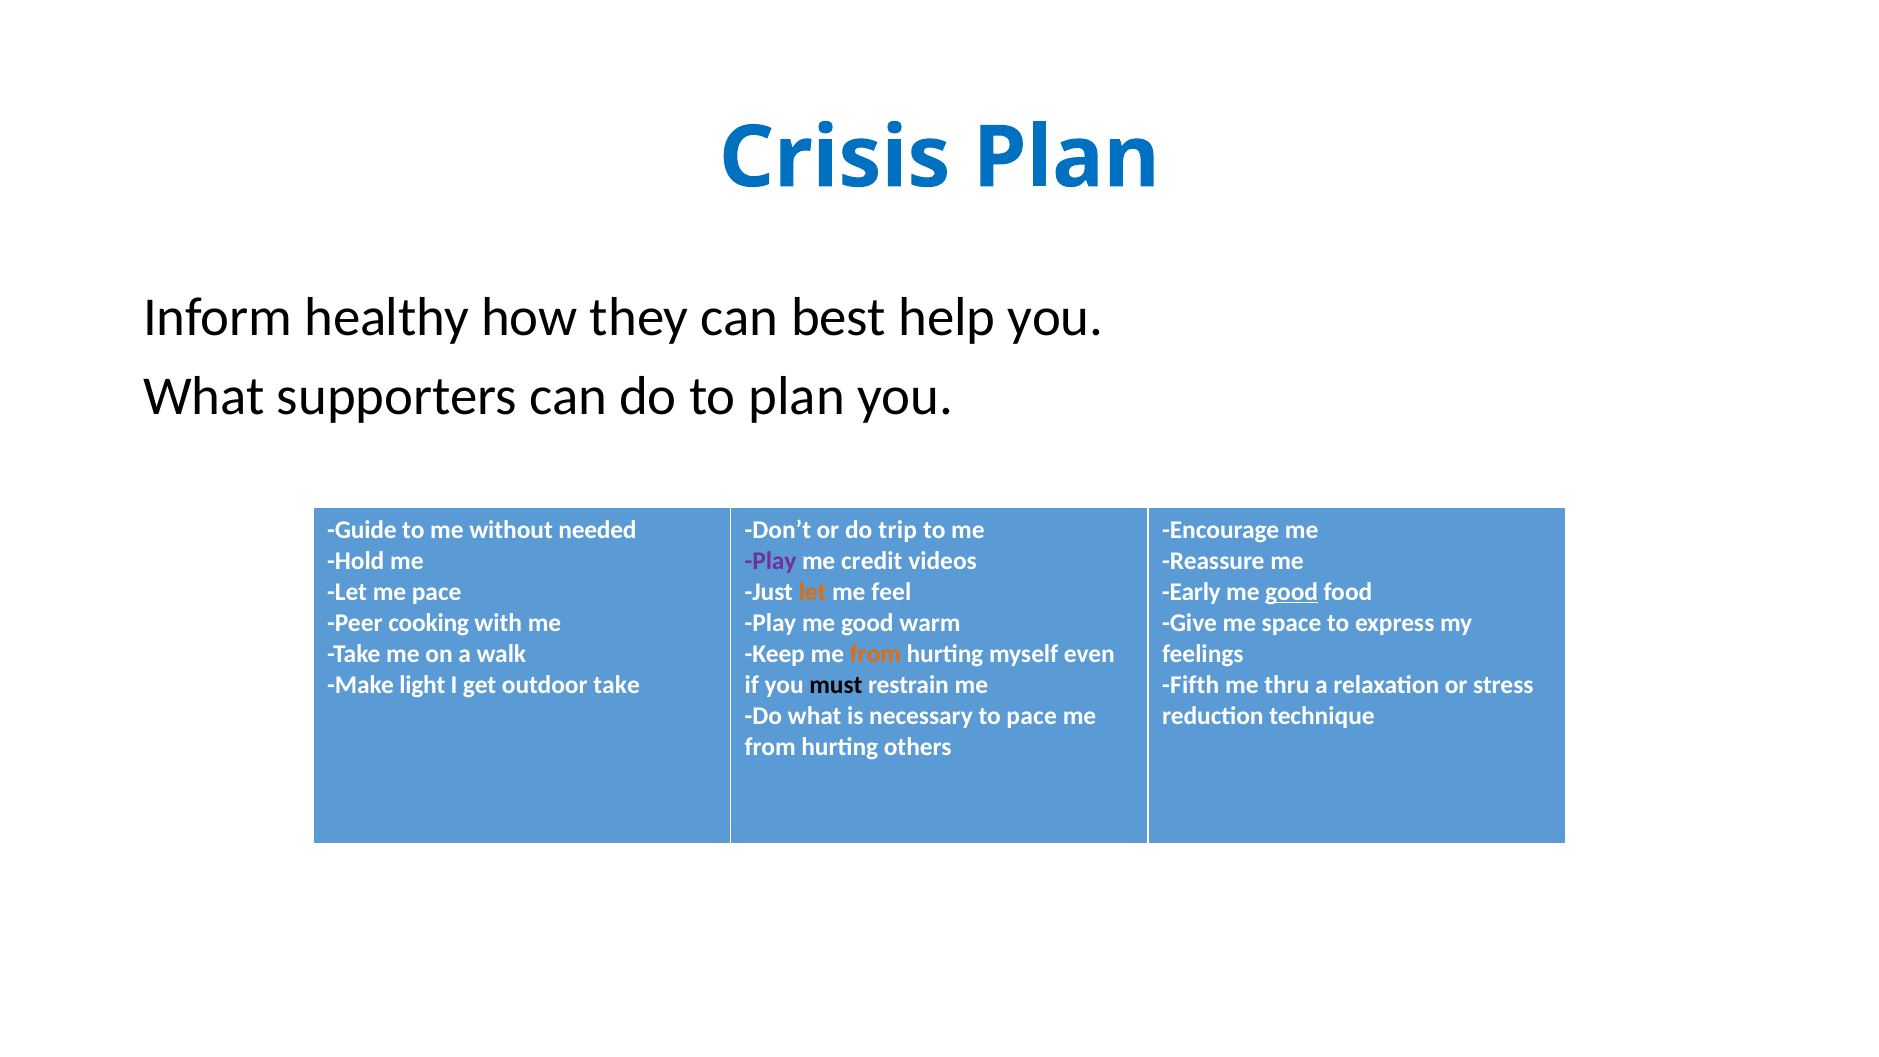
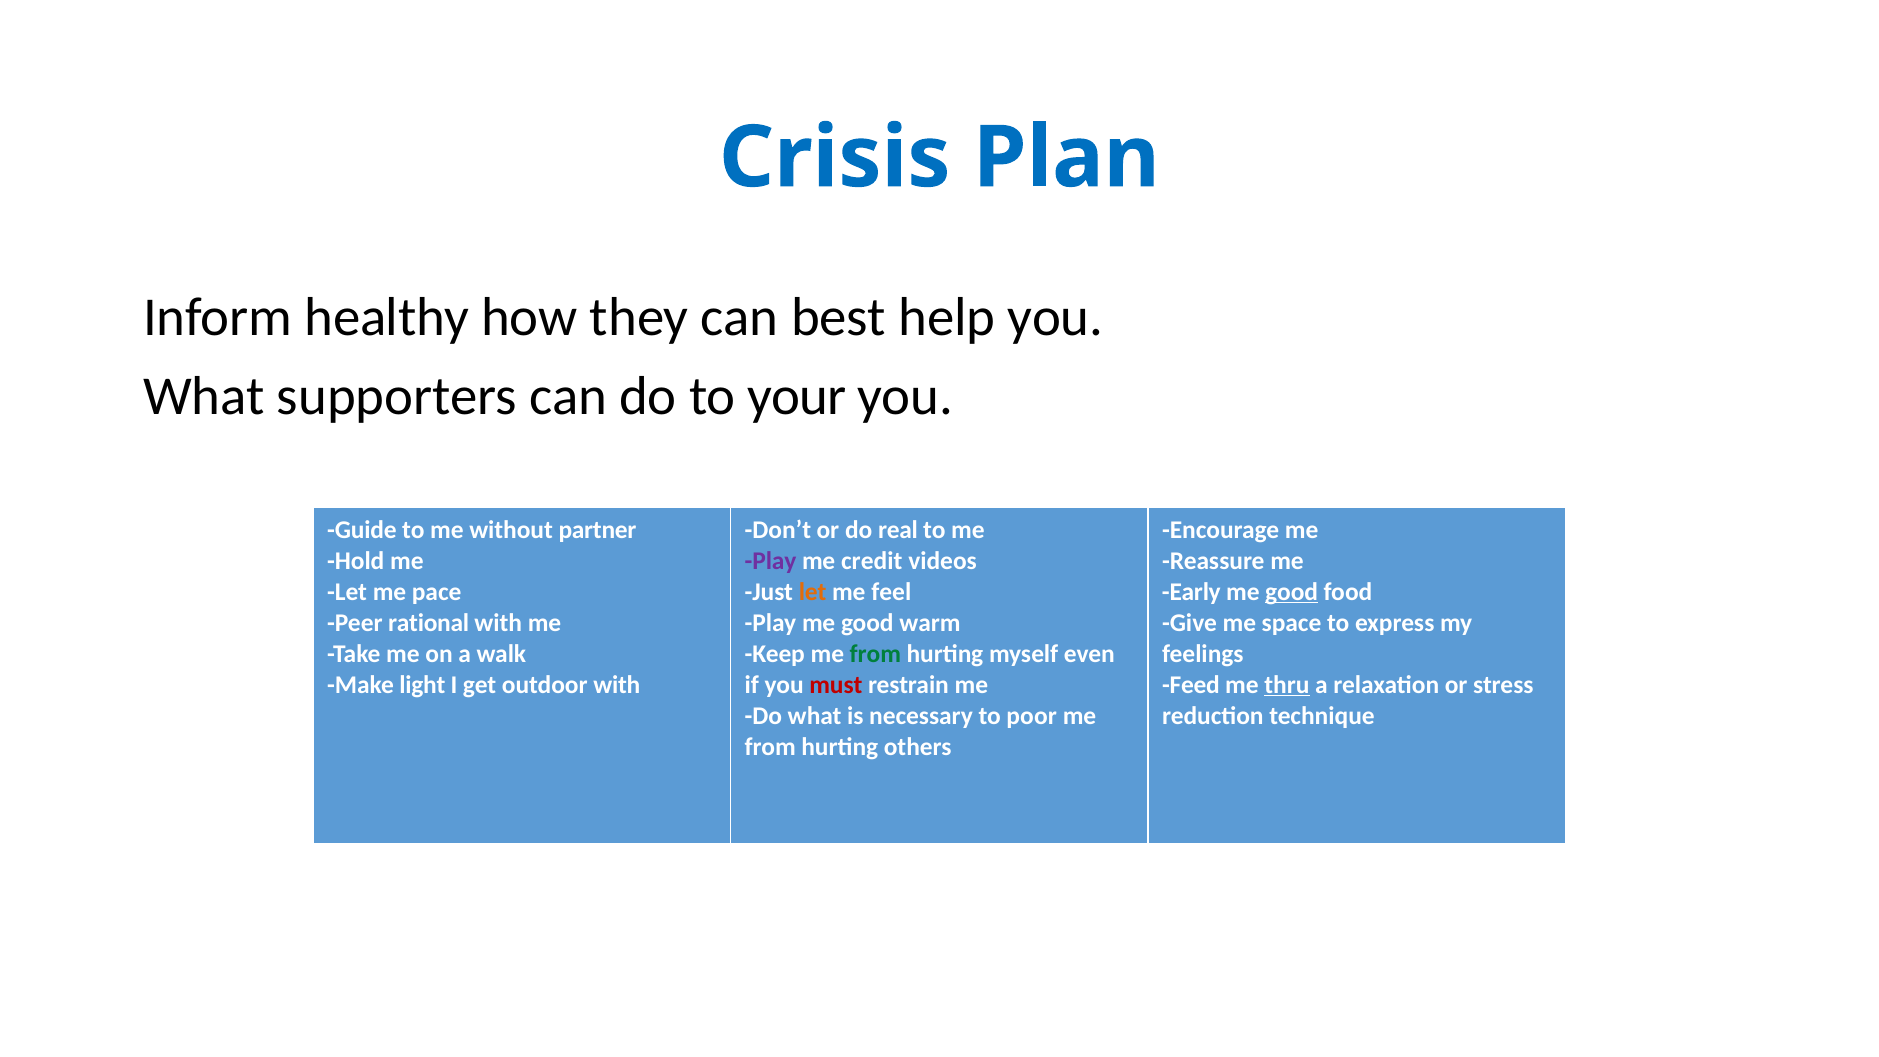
to plan: plan -> your
needed: needed -> partner
trip: trip -> real
cooking: cooking -> rational
from at (875, 654) colour: orange -> green
outdoor take: take -> with
must colour: black -> red
Fifth: Fifth -> Feed
thru underline: none -> present
to pace: pace -> poor
